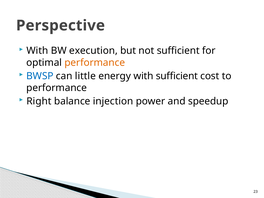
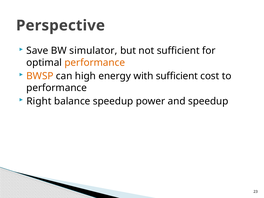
With at (37, 51): With -> Save
execution: execution -> simulator
BWSP colour: blue -> orange
little: little -> high
balance injection: injection -> speedup
